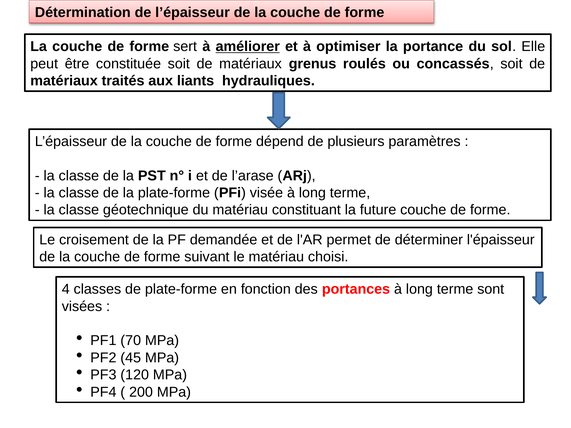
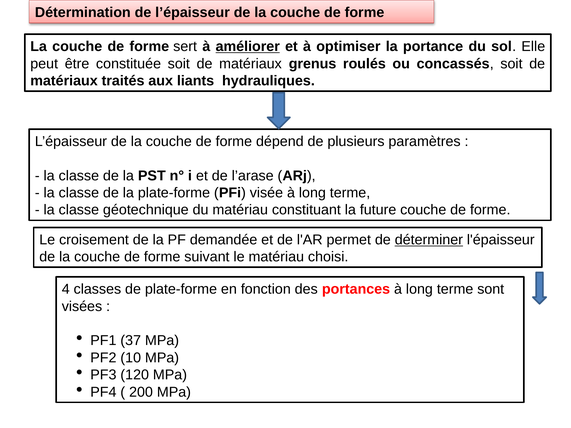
déterminer underline: none -> present
70: 70 -> 37
45: 45 -> 10
